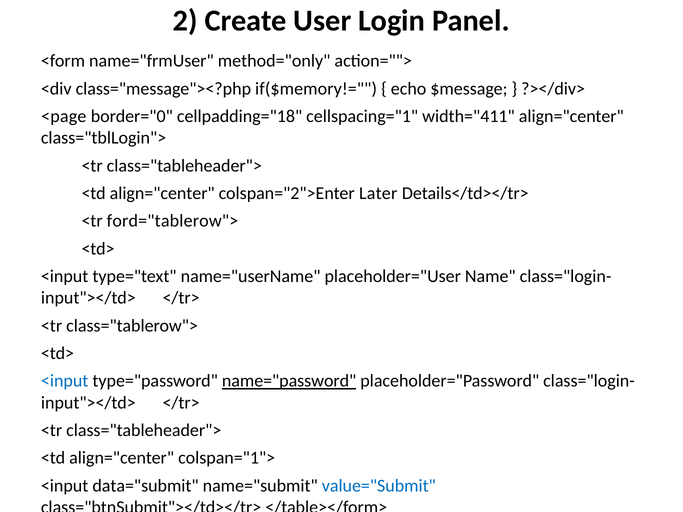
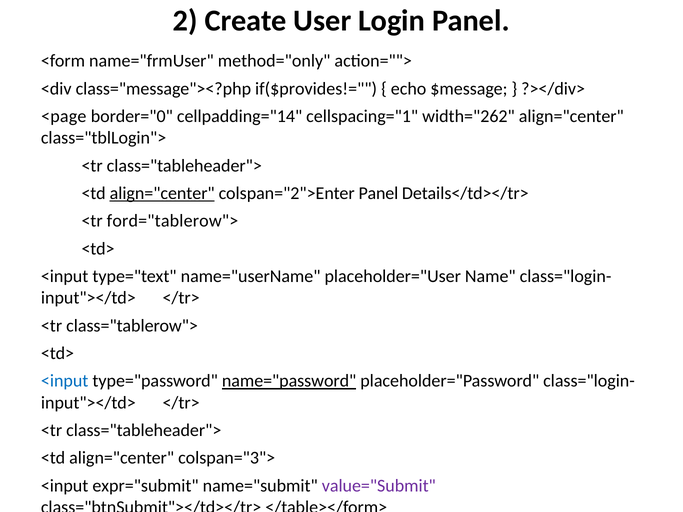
if($memory!=: if($memory!= -> if($provides!=
cellpadding="18: cellpadding="18 -> cellpadding="14
width="411: width="411 -> width="262
align="center at (162, 193) underline: none -> present
colspan="2">Enter Later: Later -> Panel
colspan="1">: colspan="1"> -> colspan="3">
data="submit: data="submit -> expr="submit
value="Submit colour: blue -> purple
